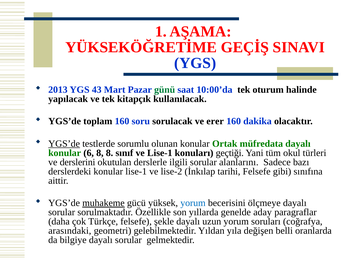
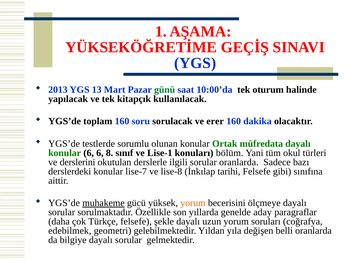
43: 43 -> 13
YGS’de at (64, 144) underline: present -> none
6 8: 8 -> 6
geçtiği: geçtiği -> bölüm
sorular alanlarını: alanlarını -> oranlarda
konular lise-1: lise-1 -> lise-7
lise-2: lise-2 -> lise-8
yorum at (193, 203) colour: blue -> orange
arasındaki: arasındaki -> edebilmek
